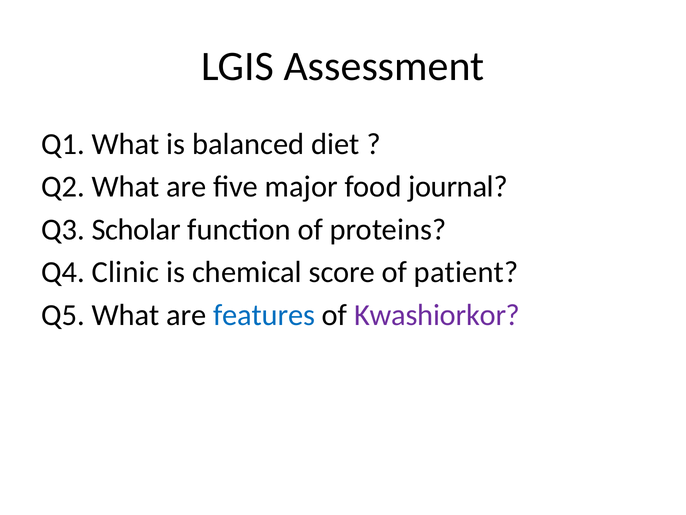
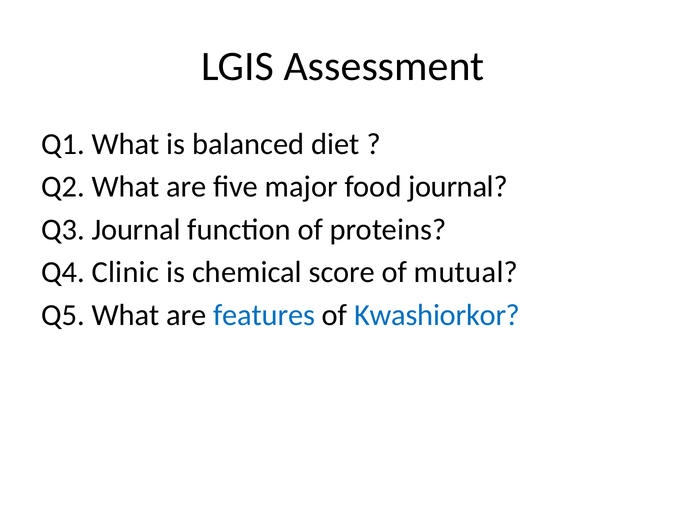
Q3 Scholar: Scholar -> Journal
patient: patient -> mutual
Kwashiorkor colour: purple -> blue
